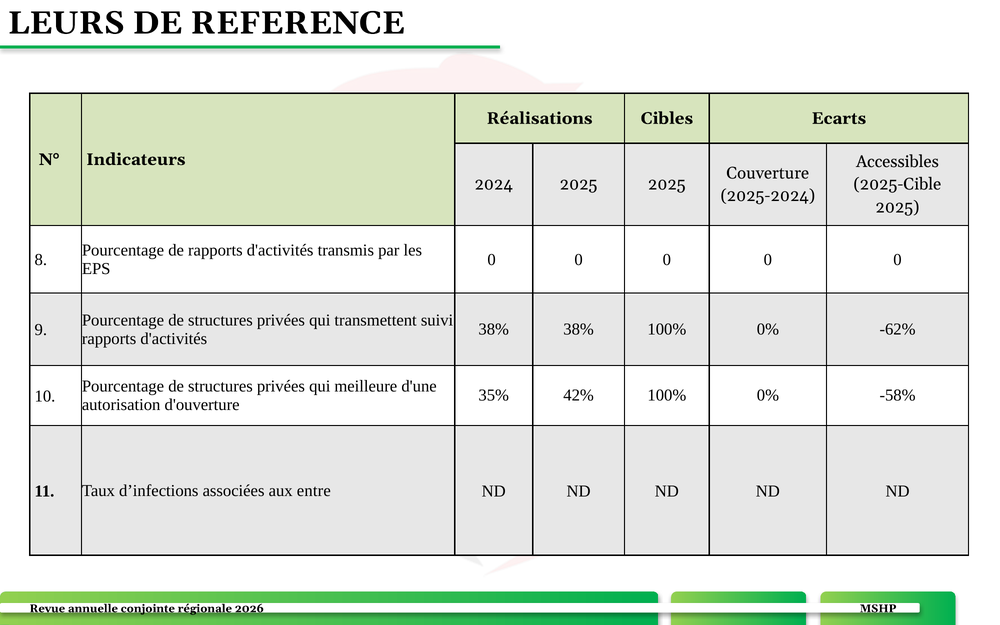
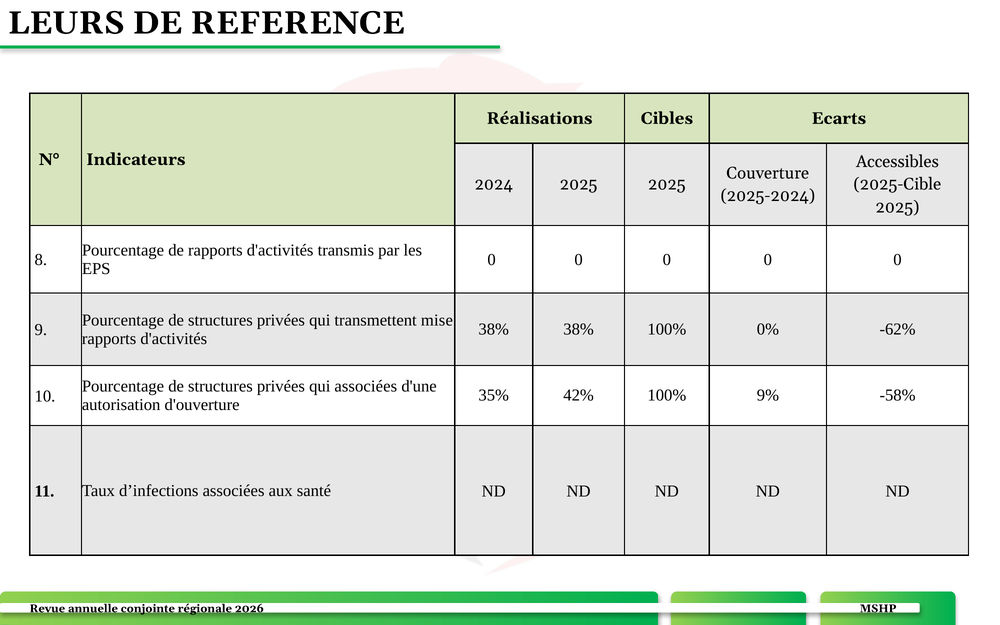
suivi: suivi -> mise
qui meilleure: meilleure -> associées
42% 100% 0%: 0% -> 9%
entre: entre -> santé
